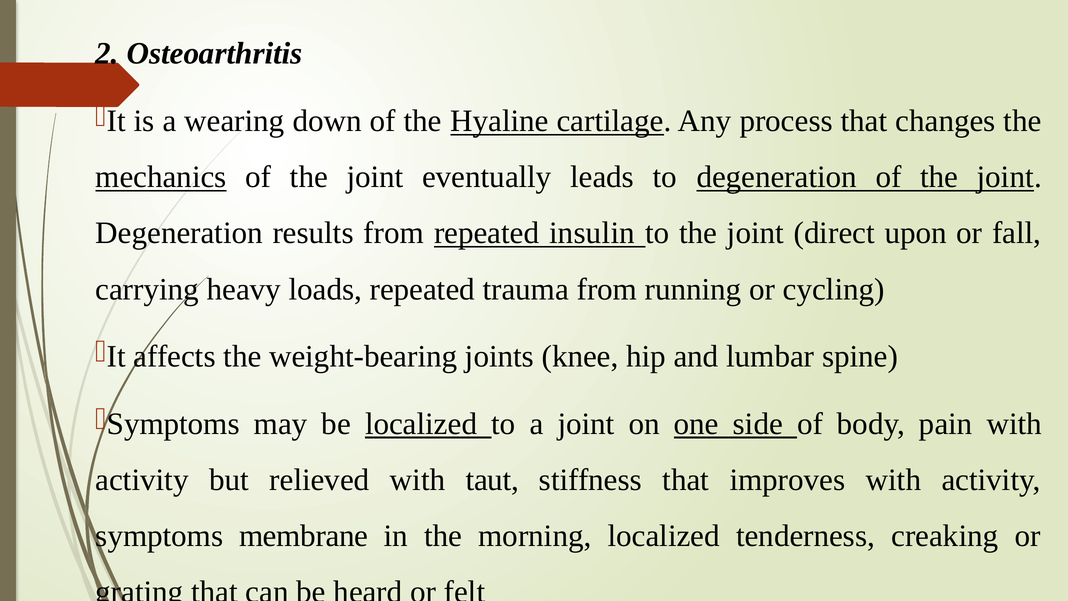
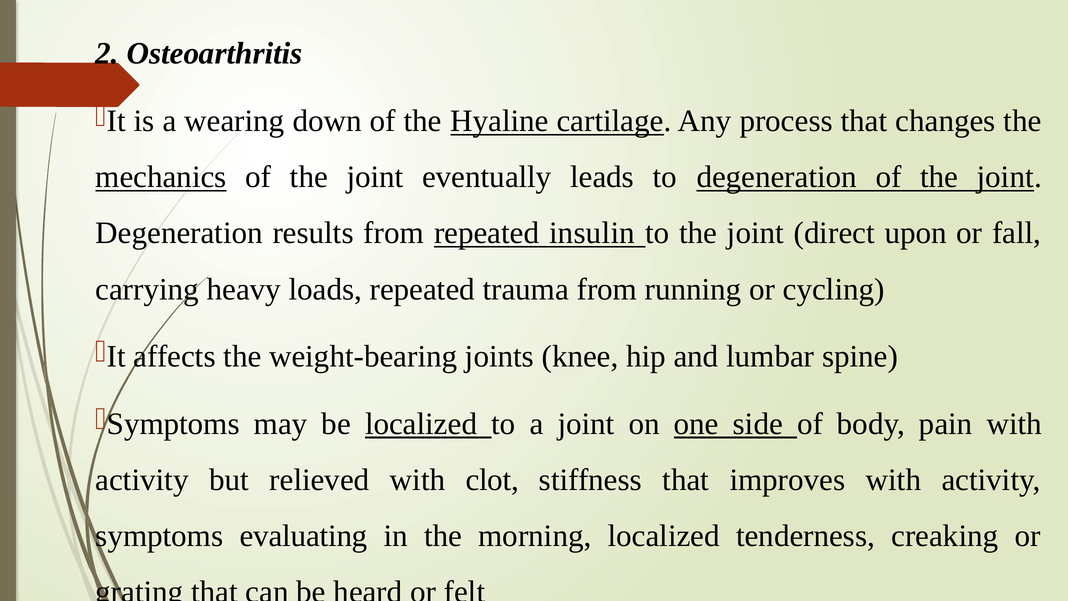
taut: taut -> clot
membrane: membrane -> evaluating
